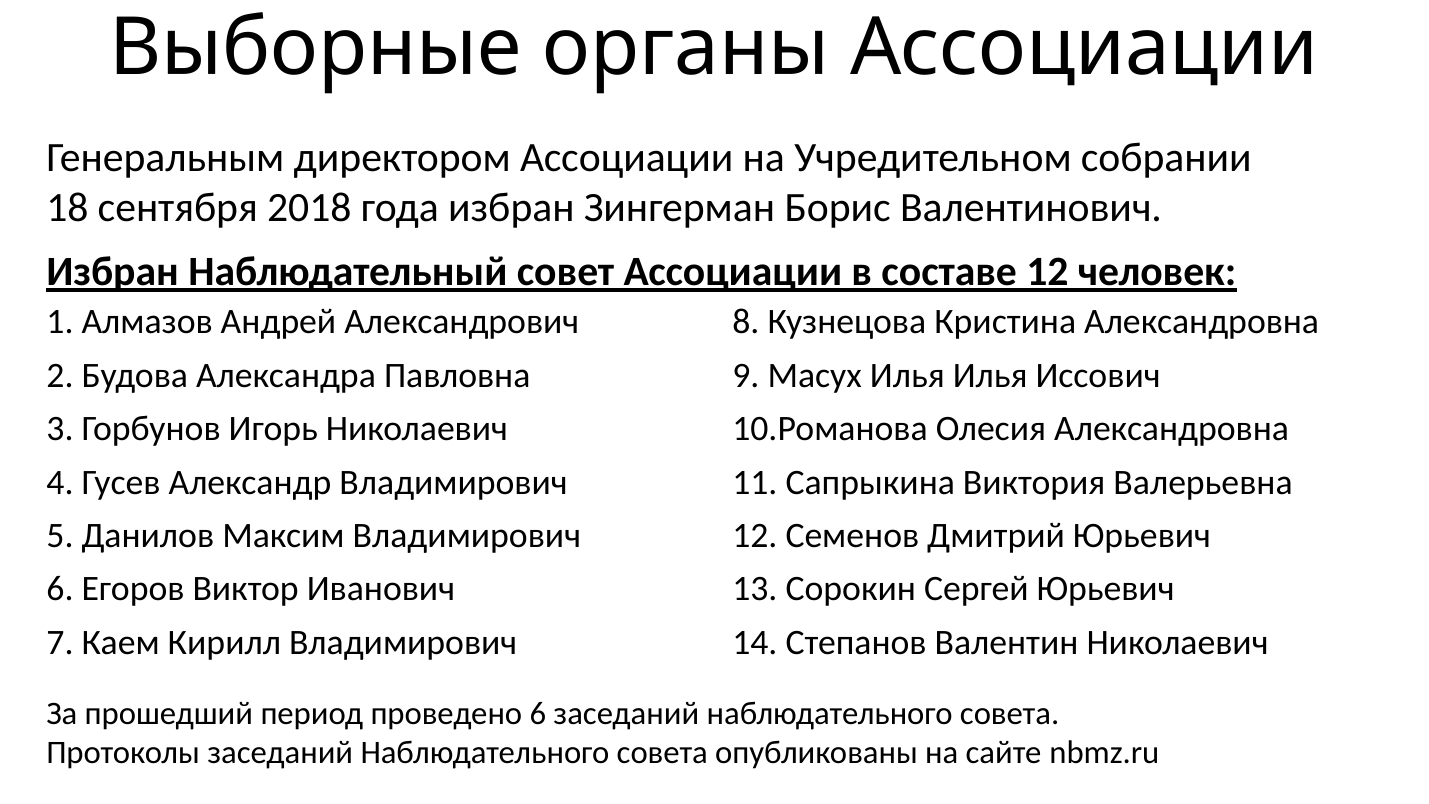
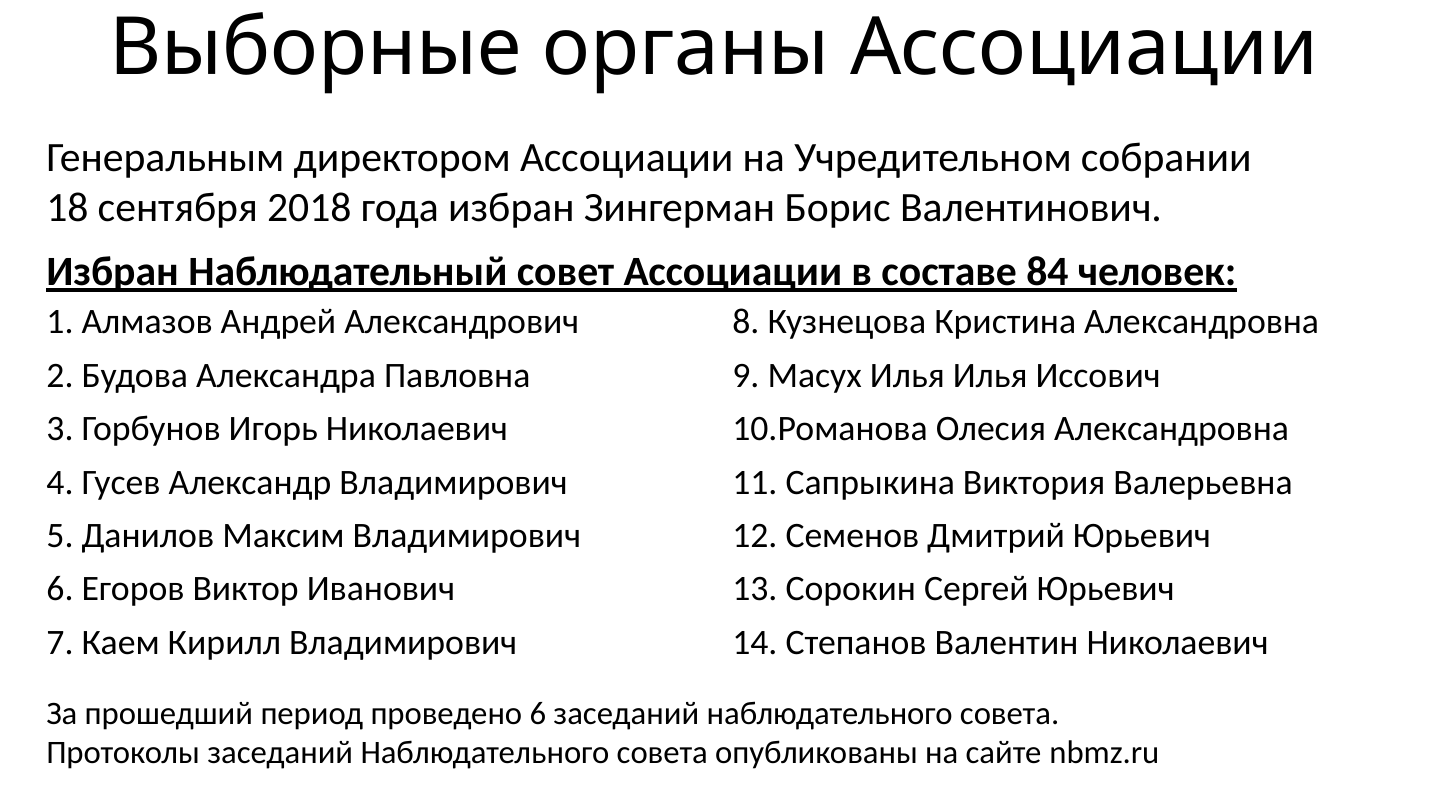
составе 12: 12 -> 84
